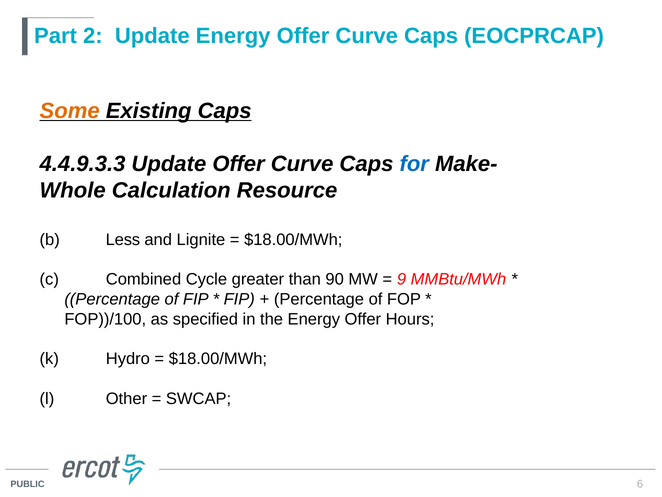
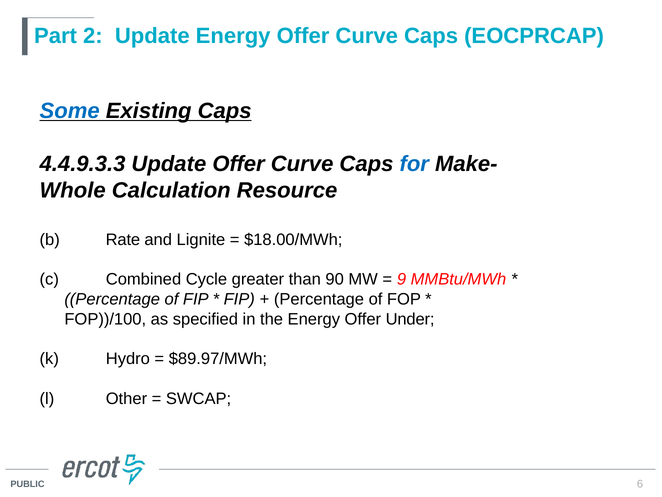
Some colour: orange -> blue
Less: Less -> Rate
Hours: Hours -> Under
$18.00/MWh at (218, 359): $18.00/MWh -> $89.97/MWh
